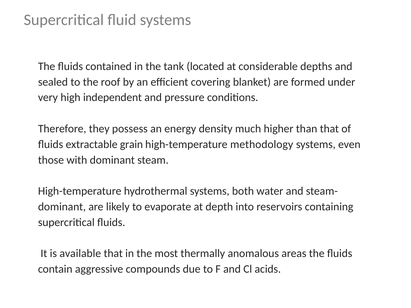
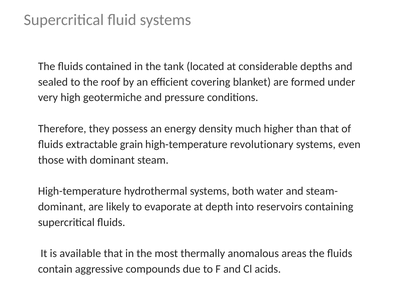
independent: independent -> geotermiche
methodology: methodology -> revolutionary
